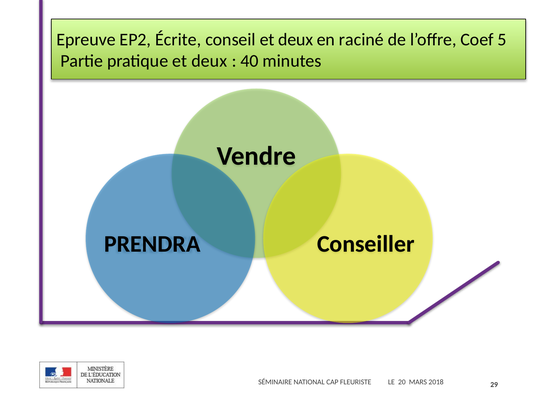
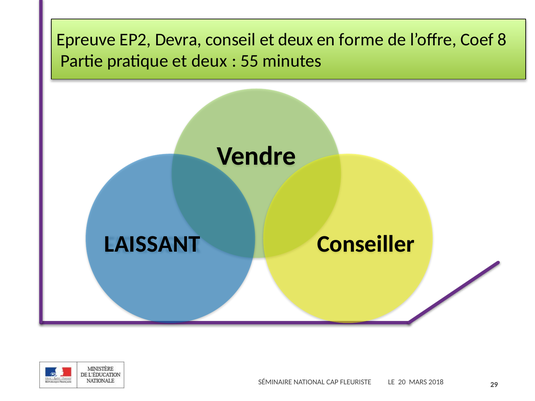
Écrite: Écrite -> Devra
raciné: raciné -> forme
5: 5 -> 8
40: 40 -> 55
PRENDRA: PRENDRA -> LAISSANT
